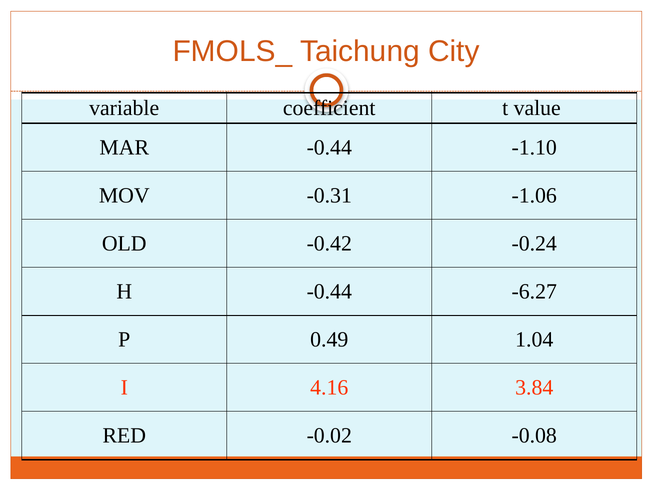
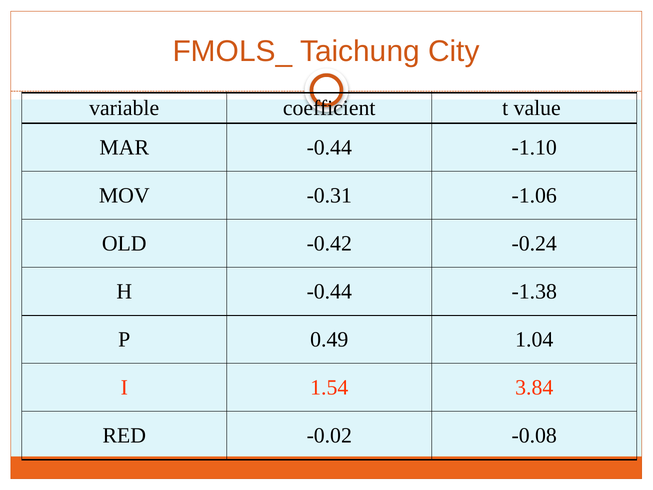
-6.27: -6.27 -> -1.38
4.16: 4.16 -> 1.54
